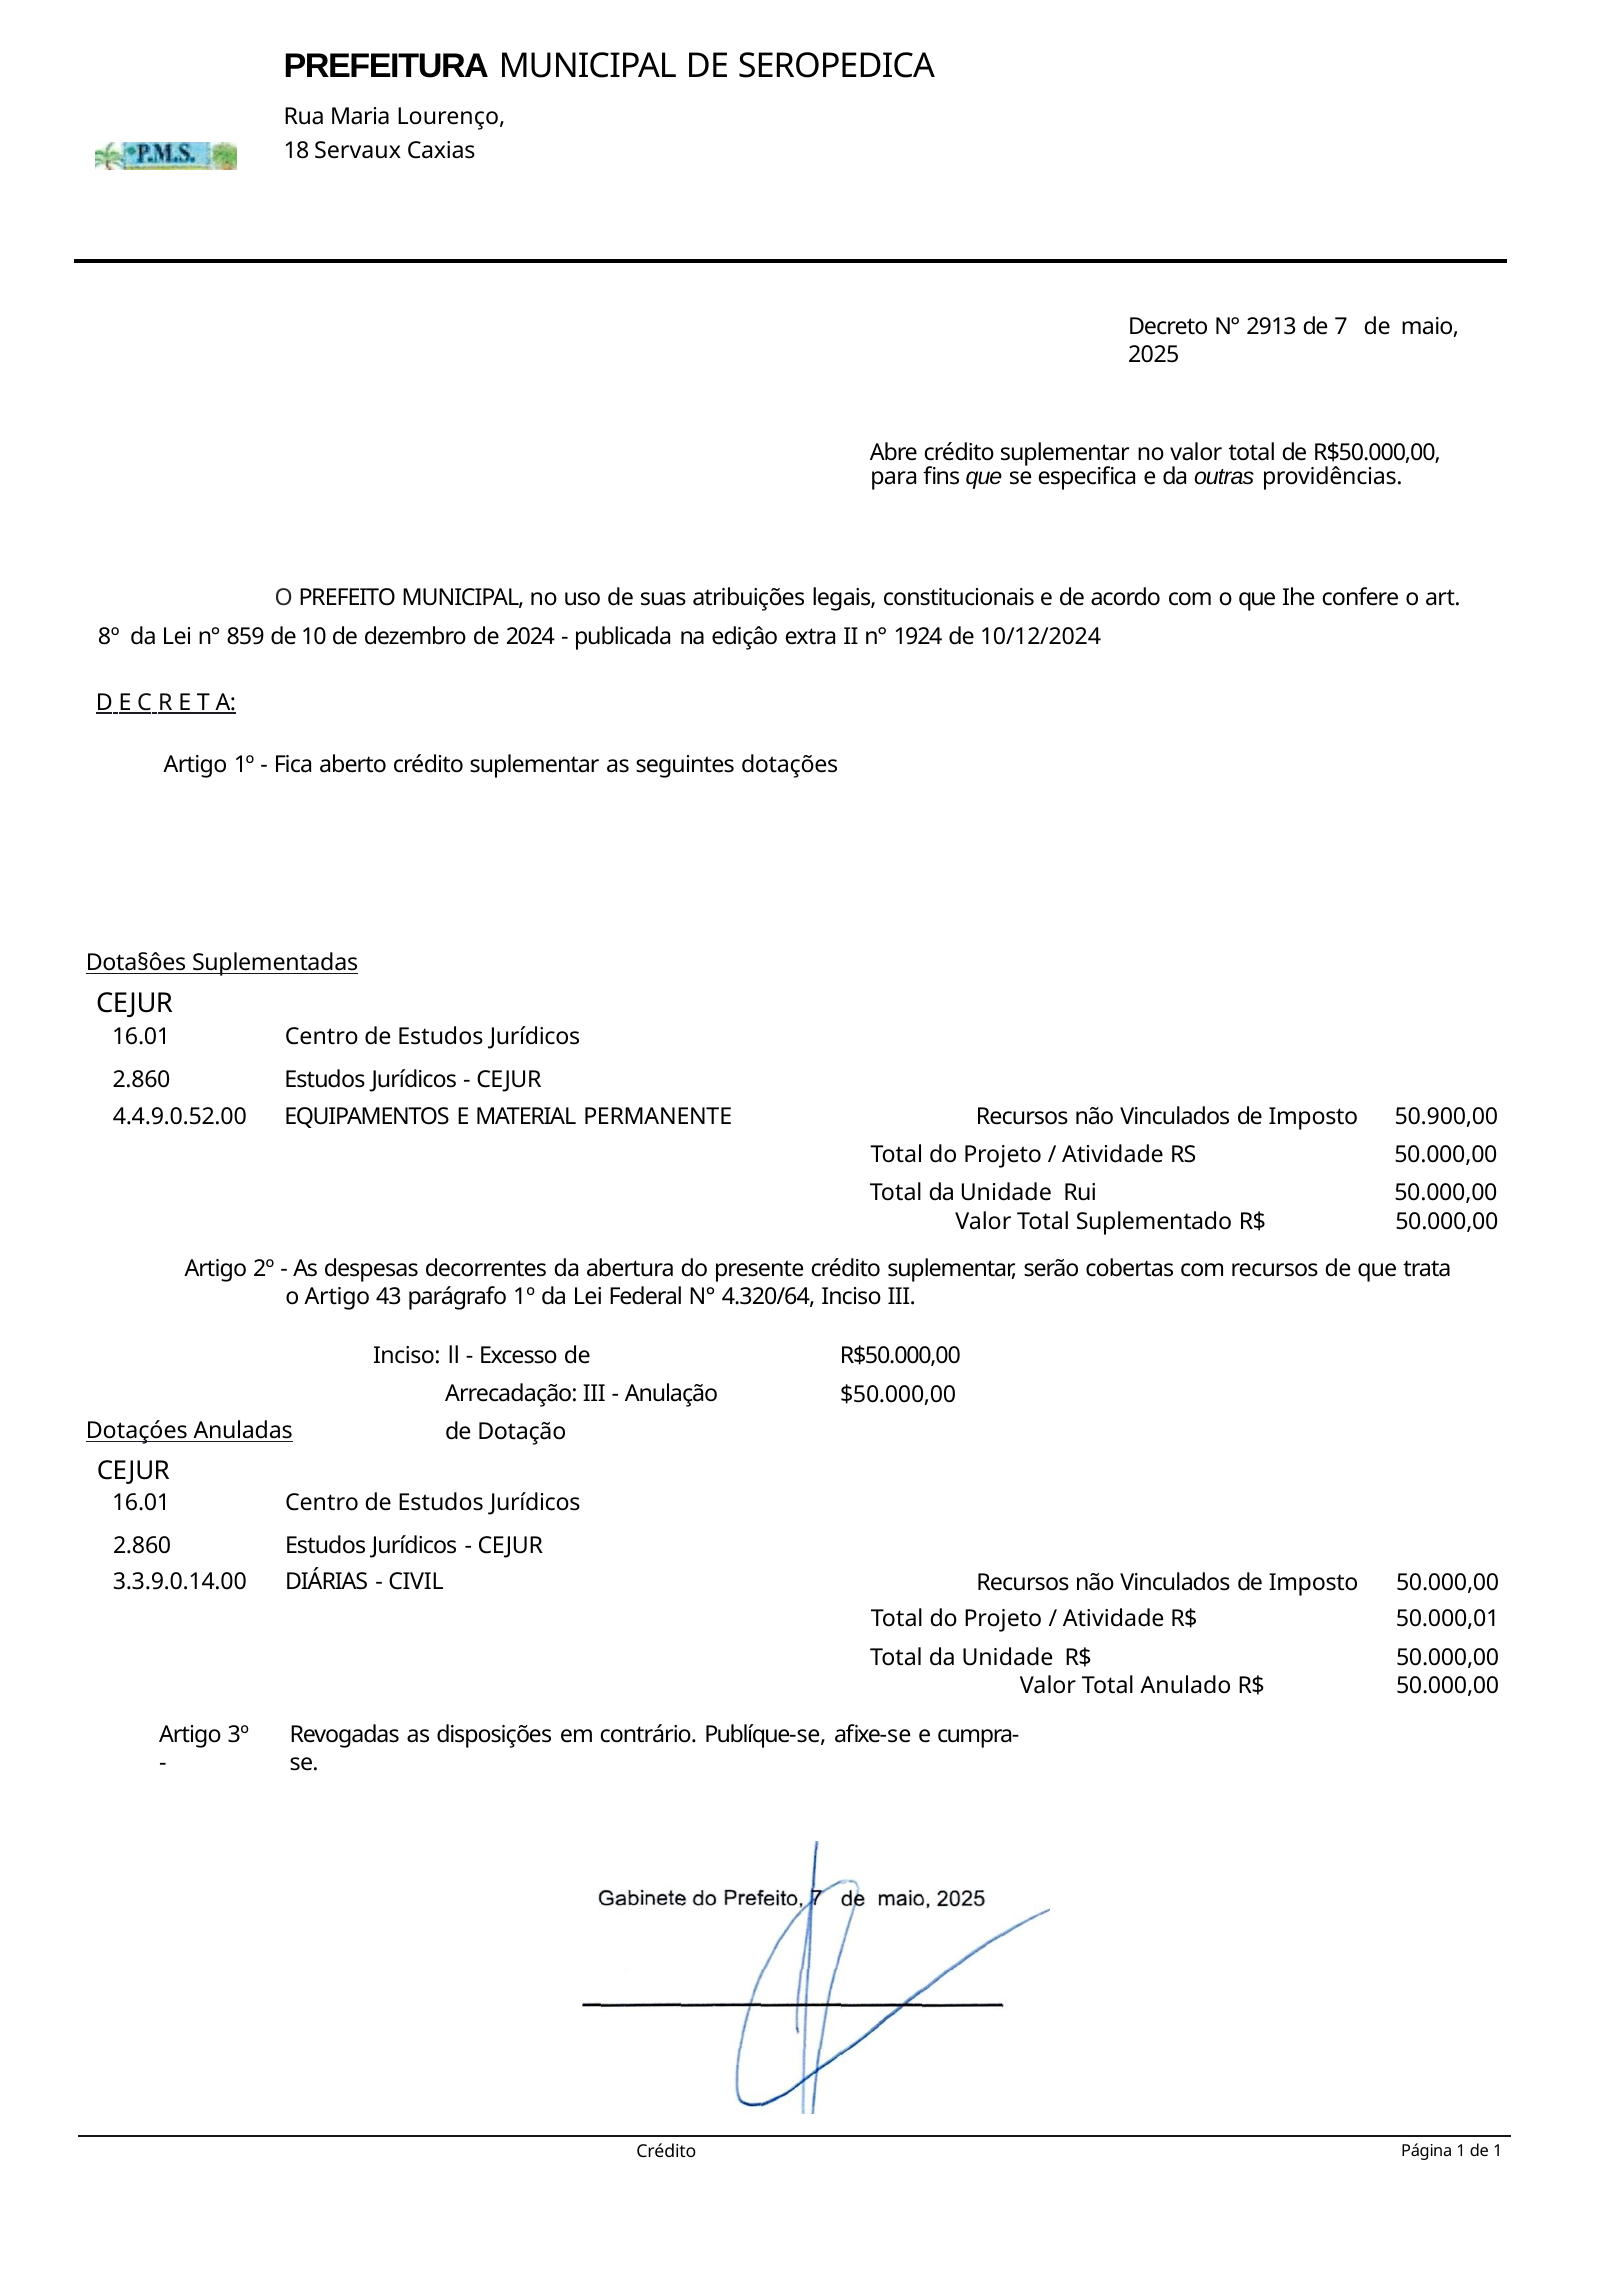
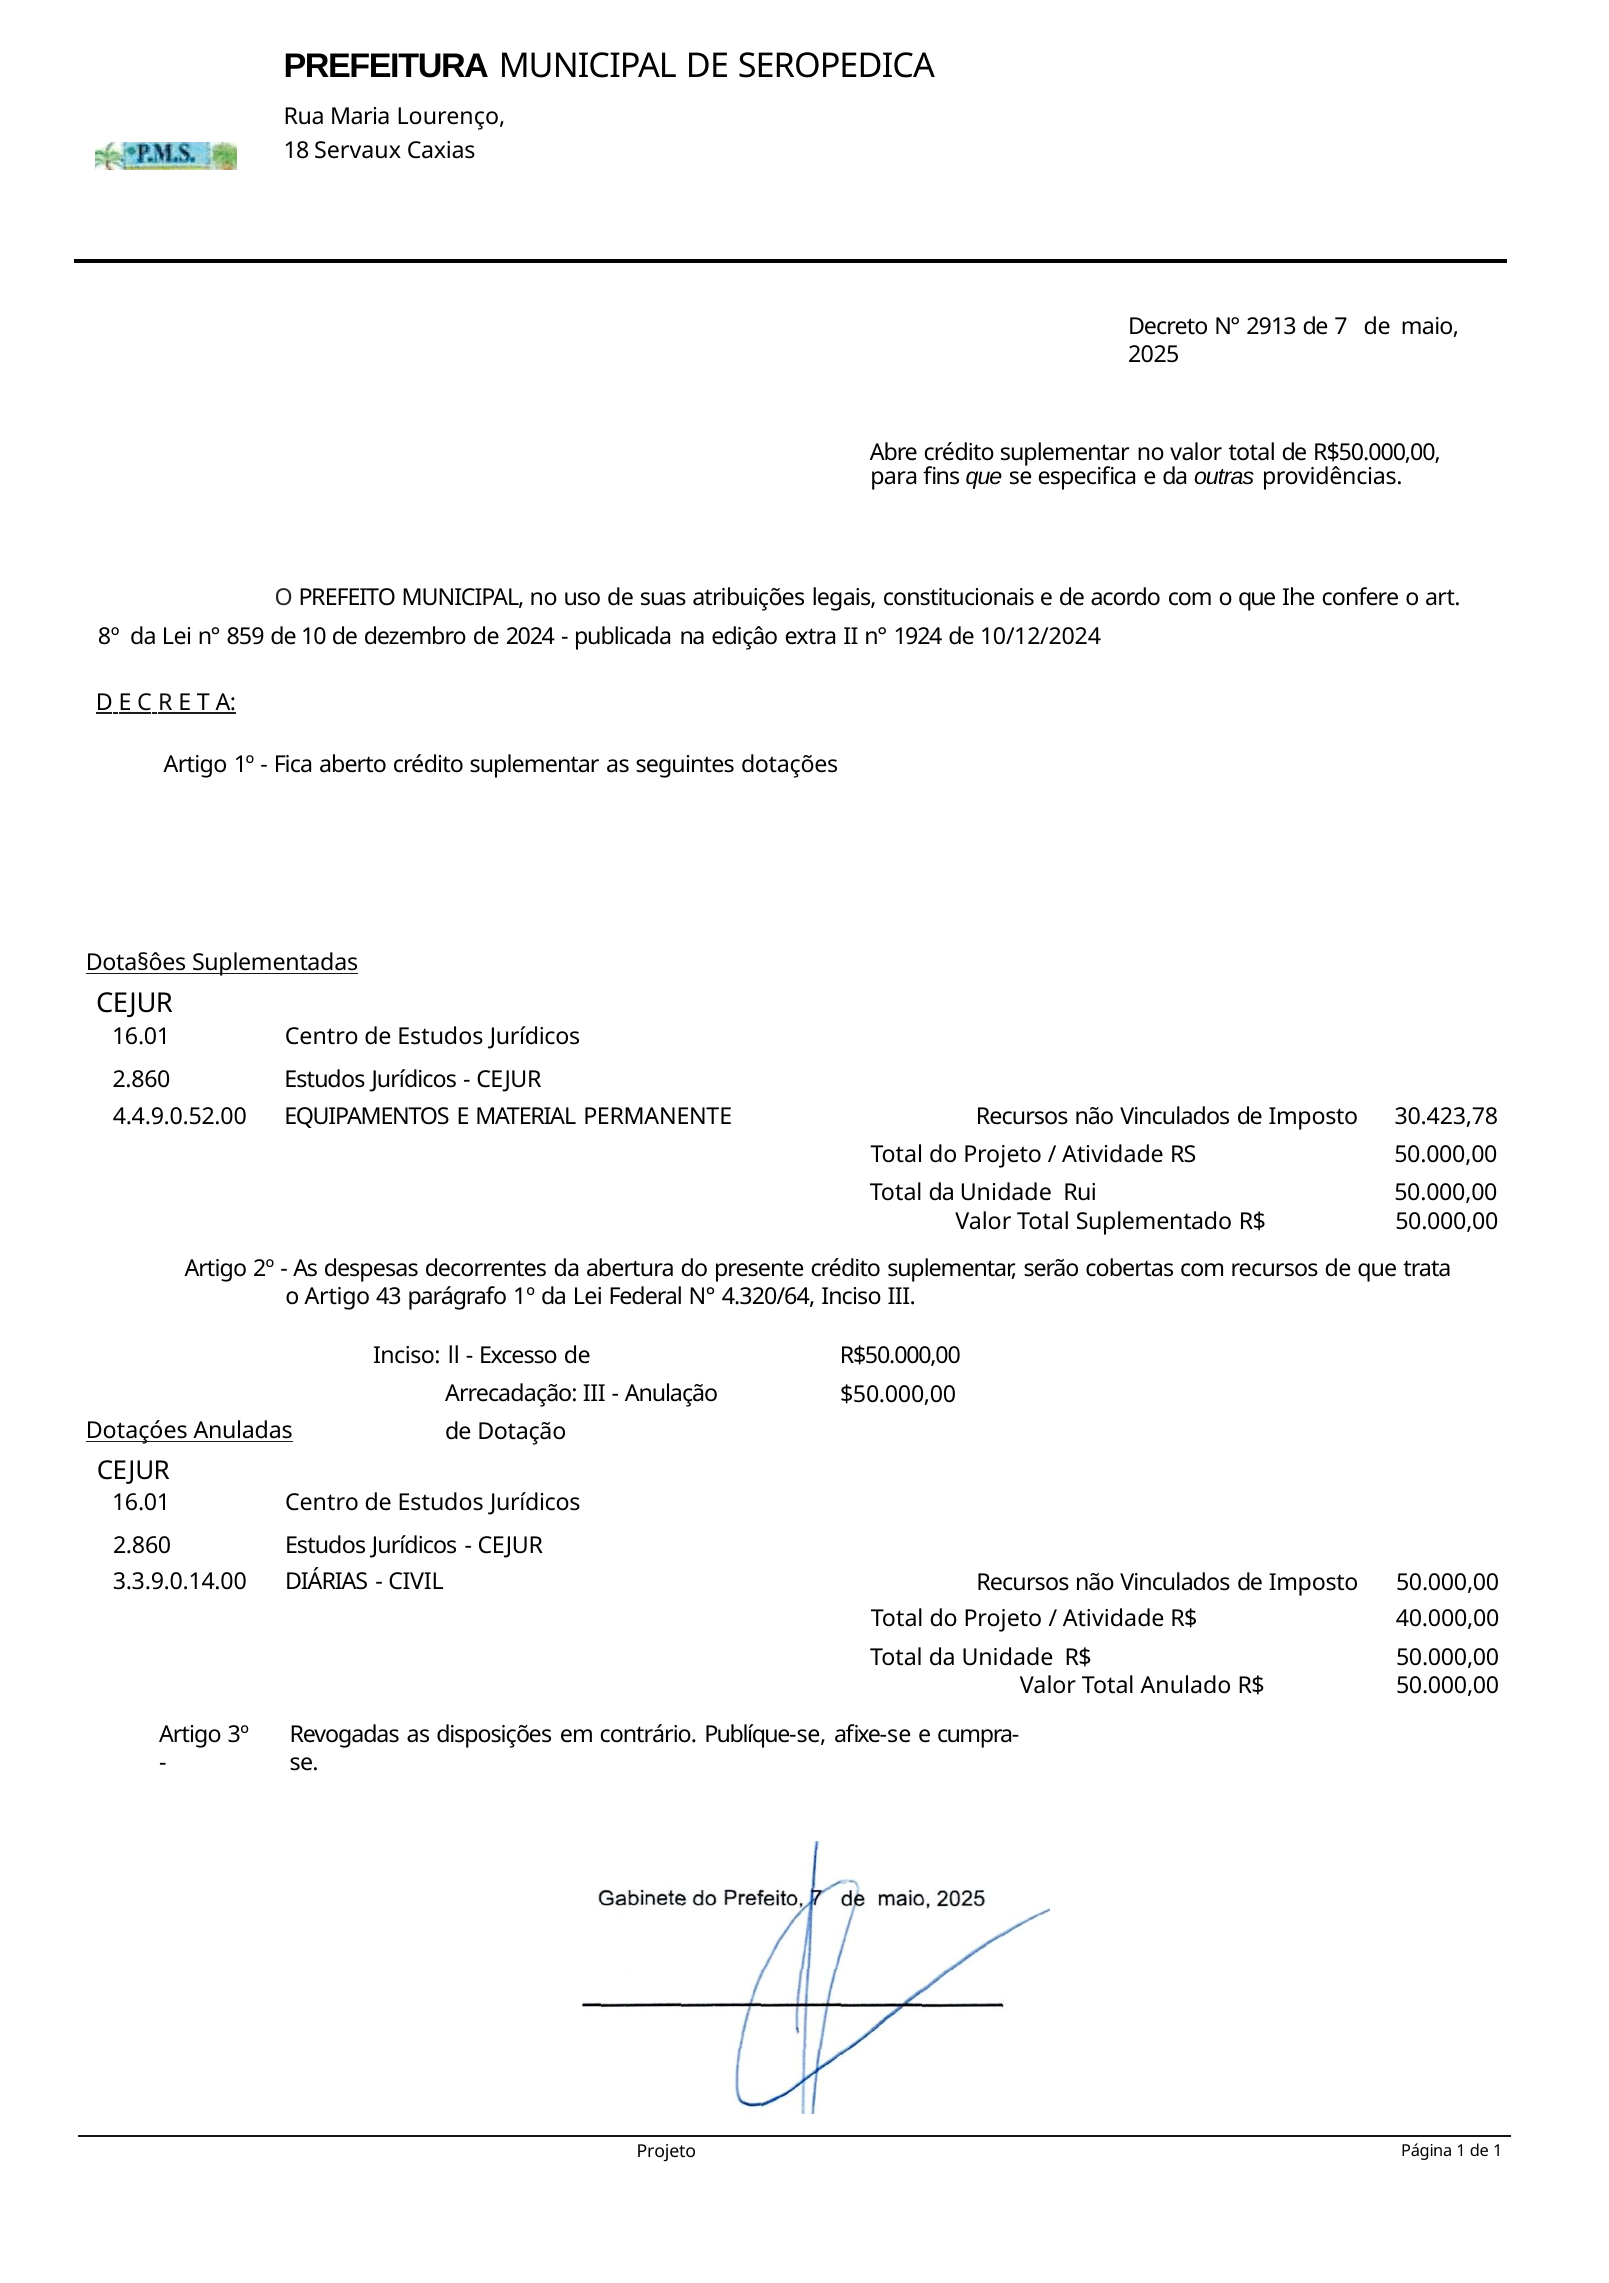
50.900,00: 50.900,00 -> 30.423,78
50.000,01: 50.000,01 -> 40.000,00
Crédito at (666, 2152): Crédito -> Projeto
